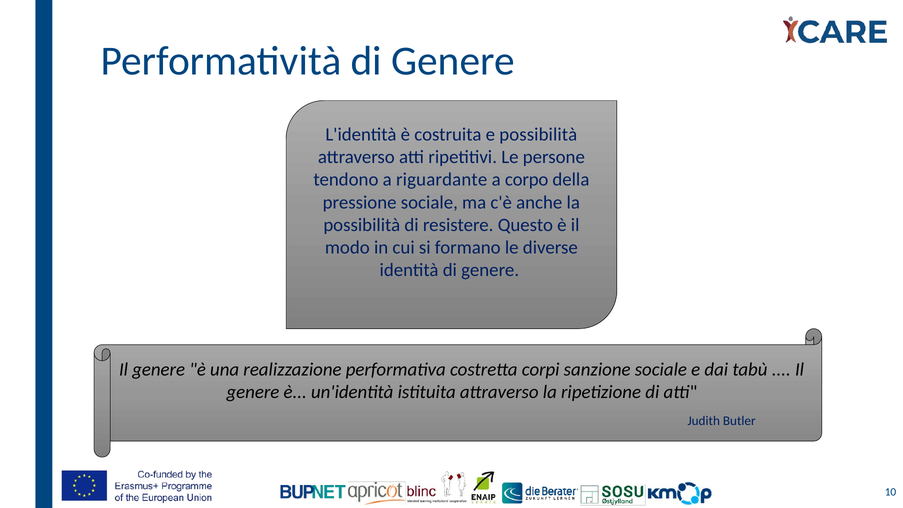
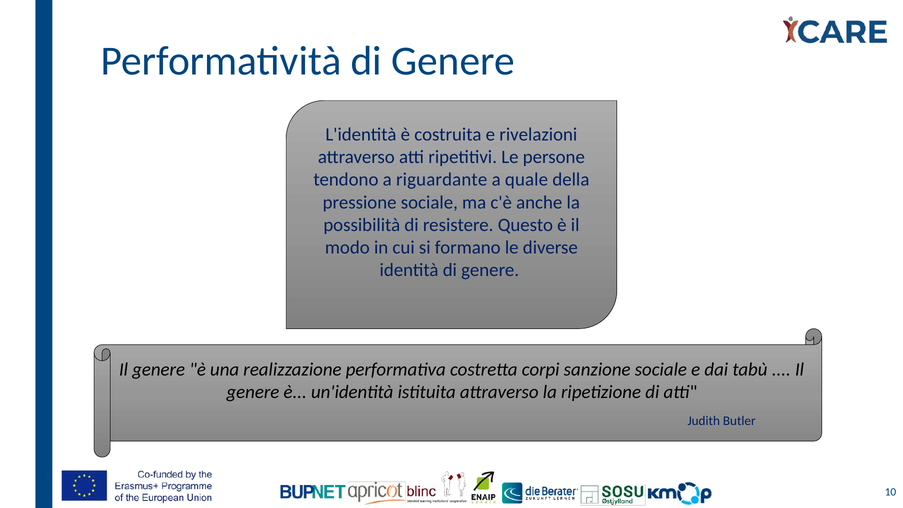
e possibilità: possibilità -> rivelazioni
corpo: corpo -> quale
